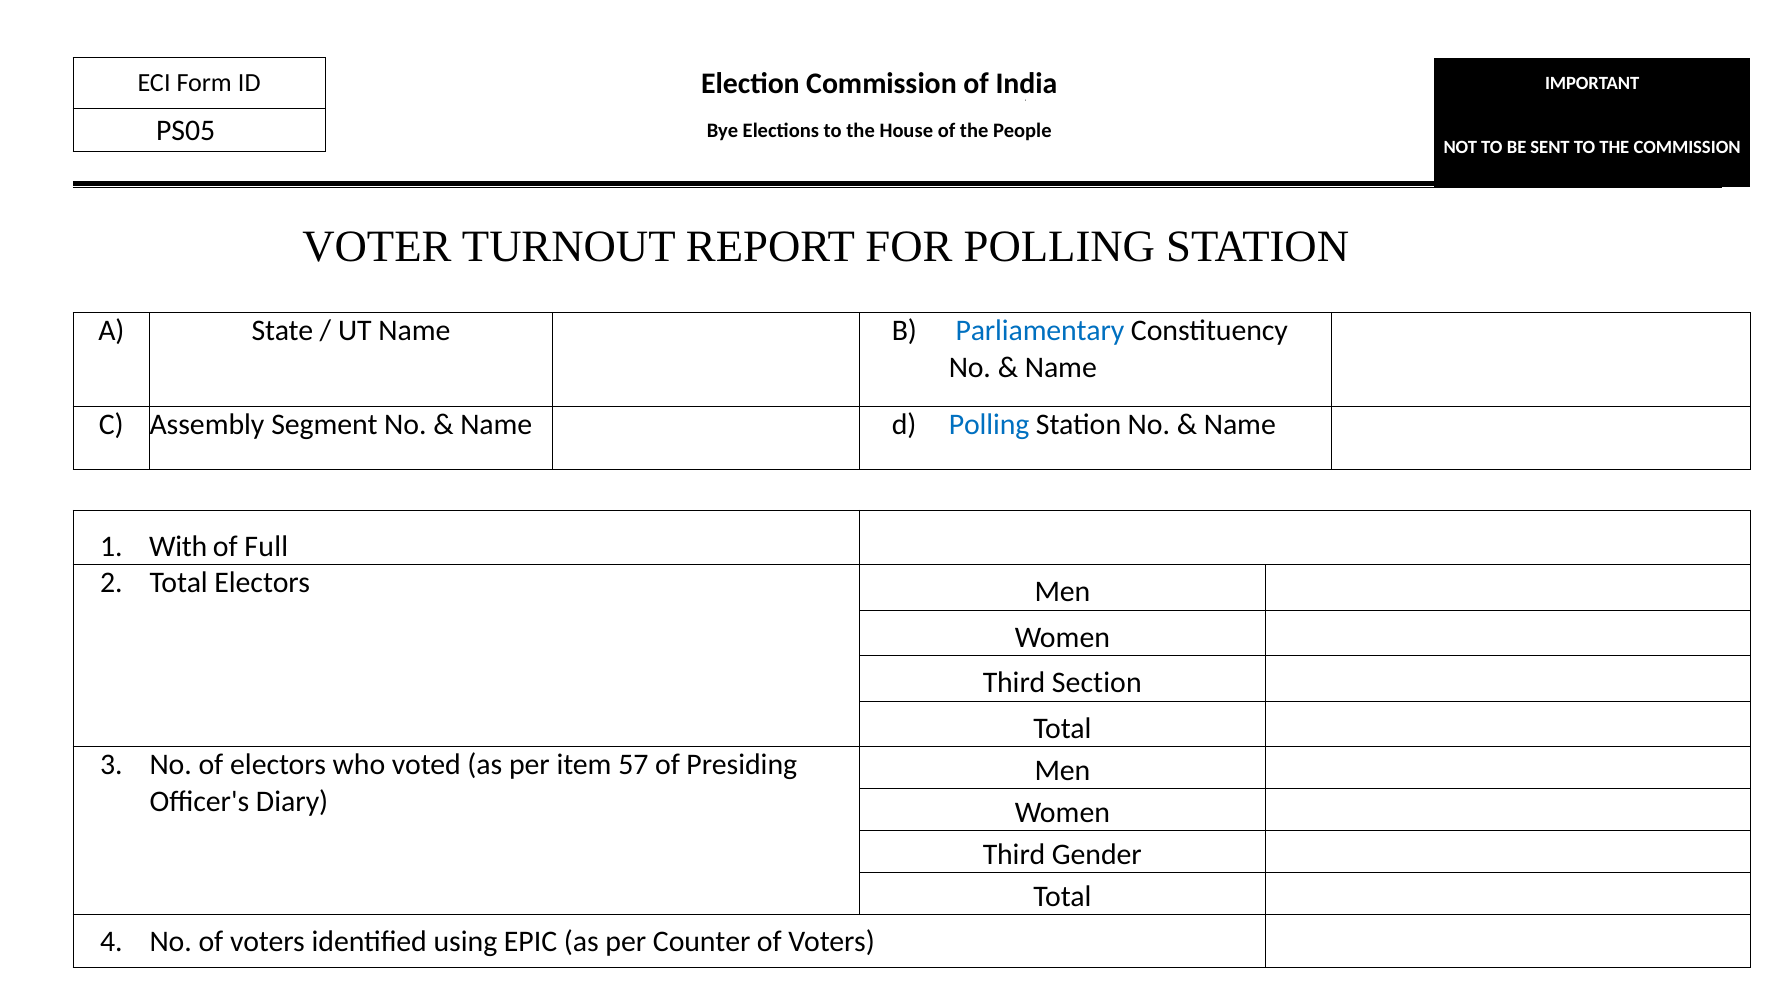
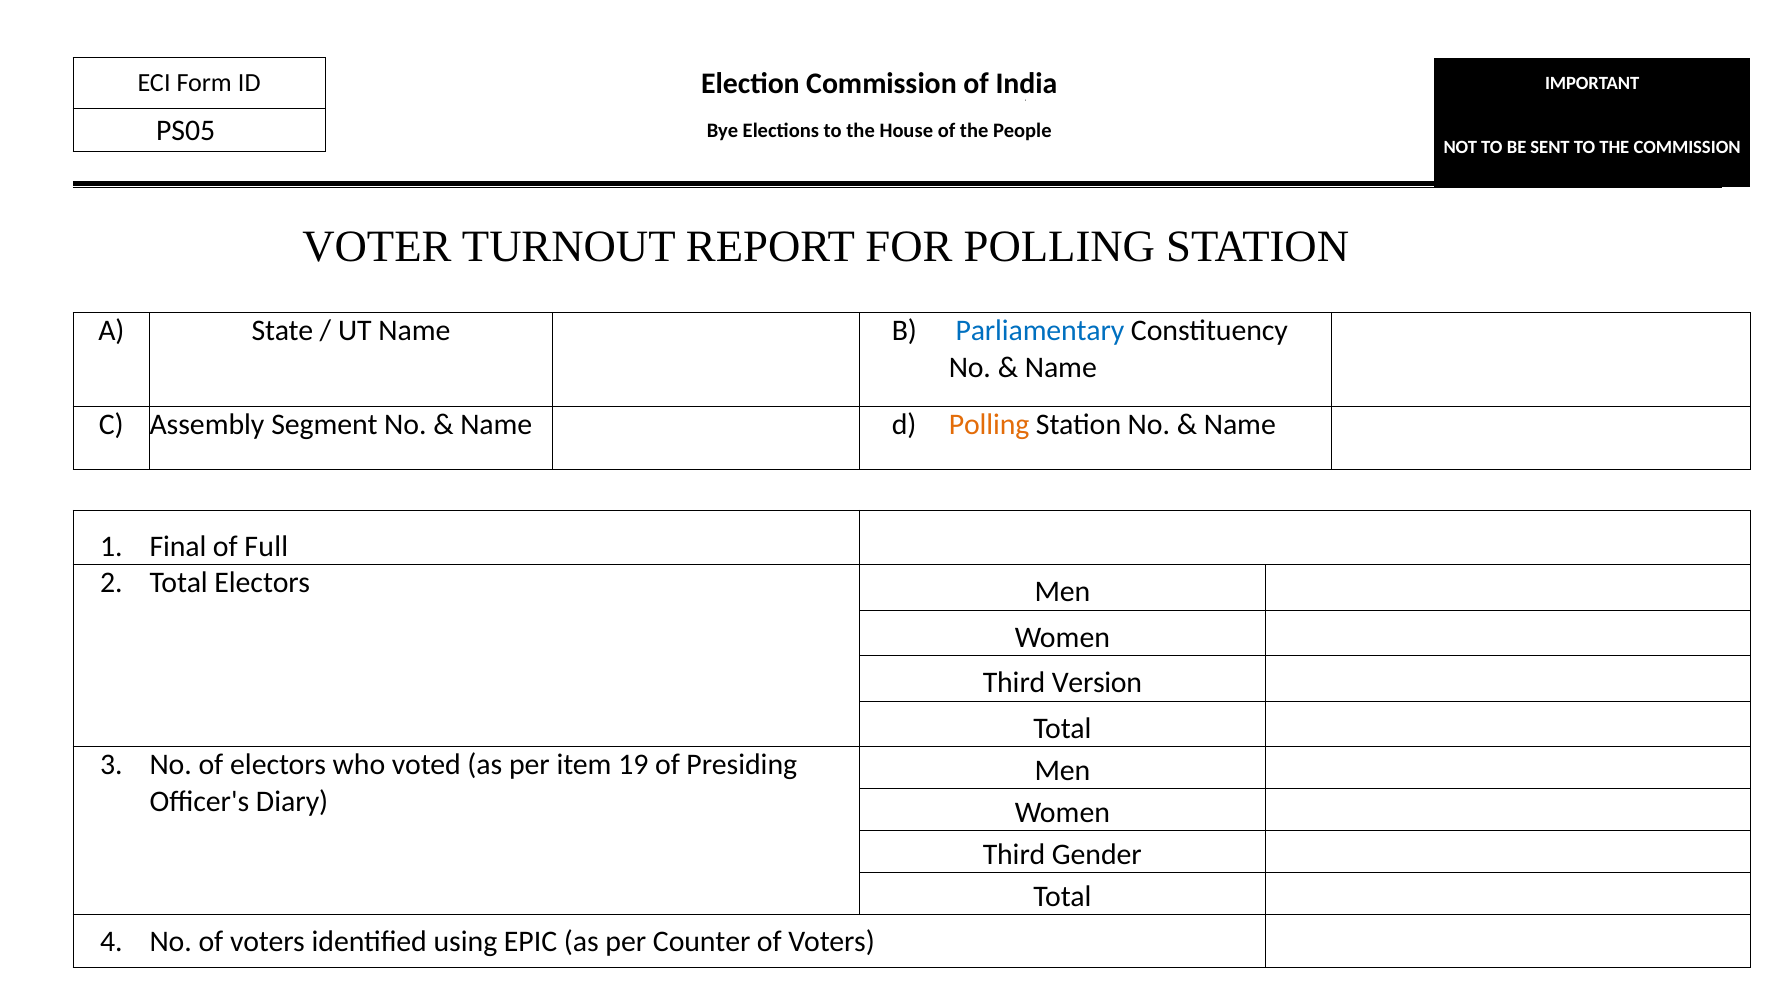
Polling at (989, 425) colour: blue -> orange
With: With -> Final
Section: Section -> Version
57: 57 -> 19
